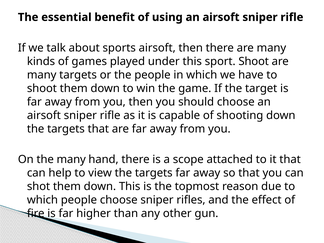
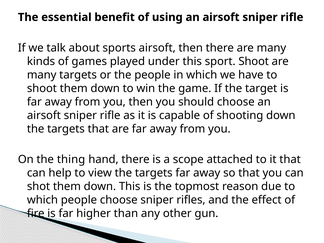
the many: many -> thing
